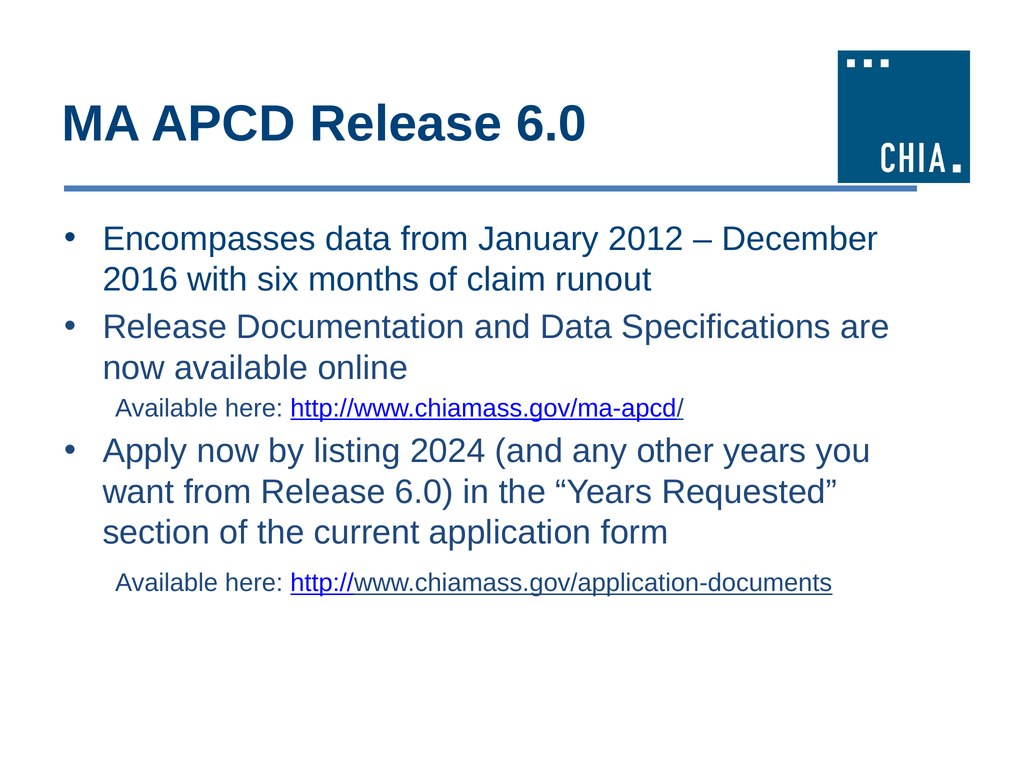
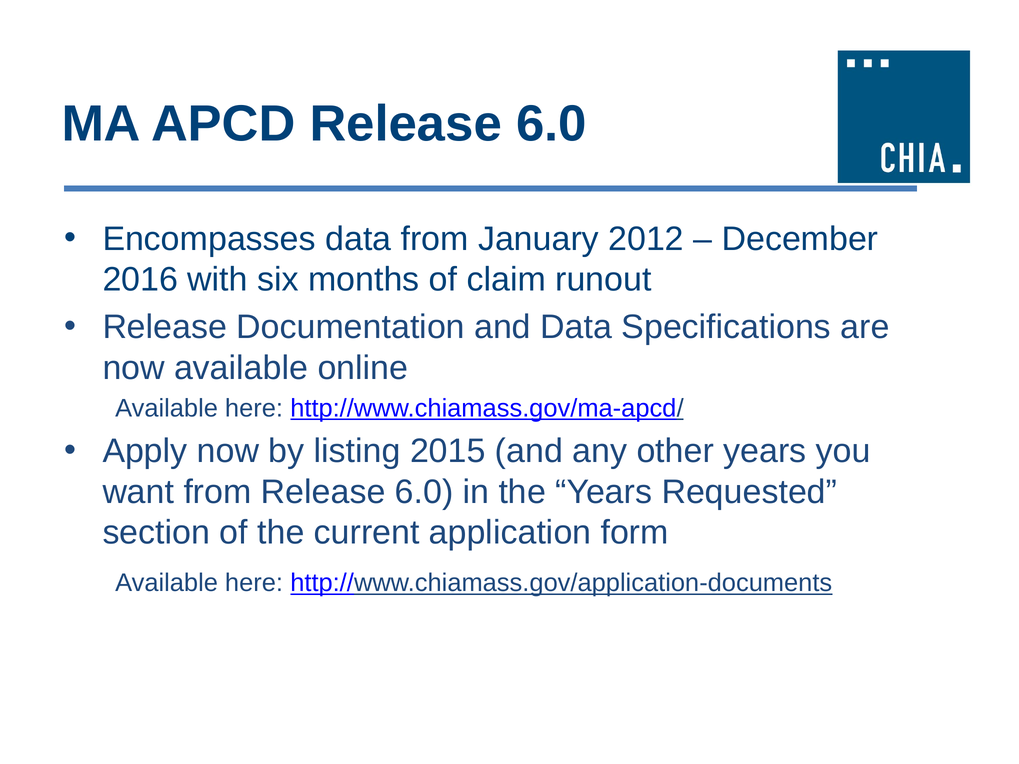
2024: 2024 -> 2015
